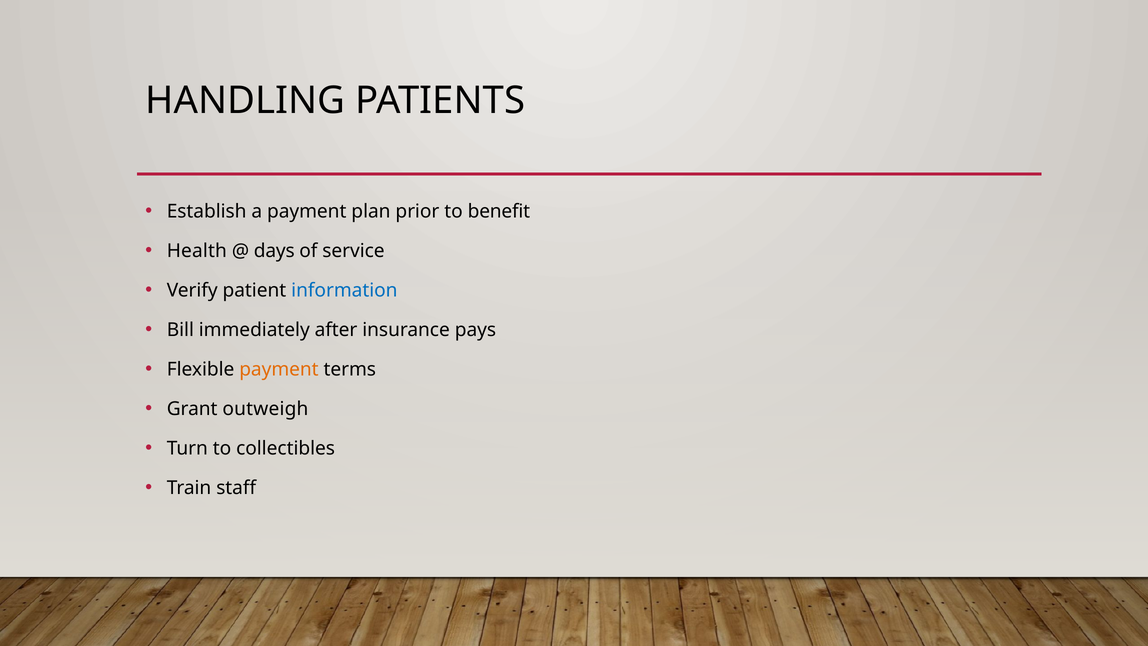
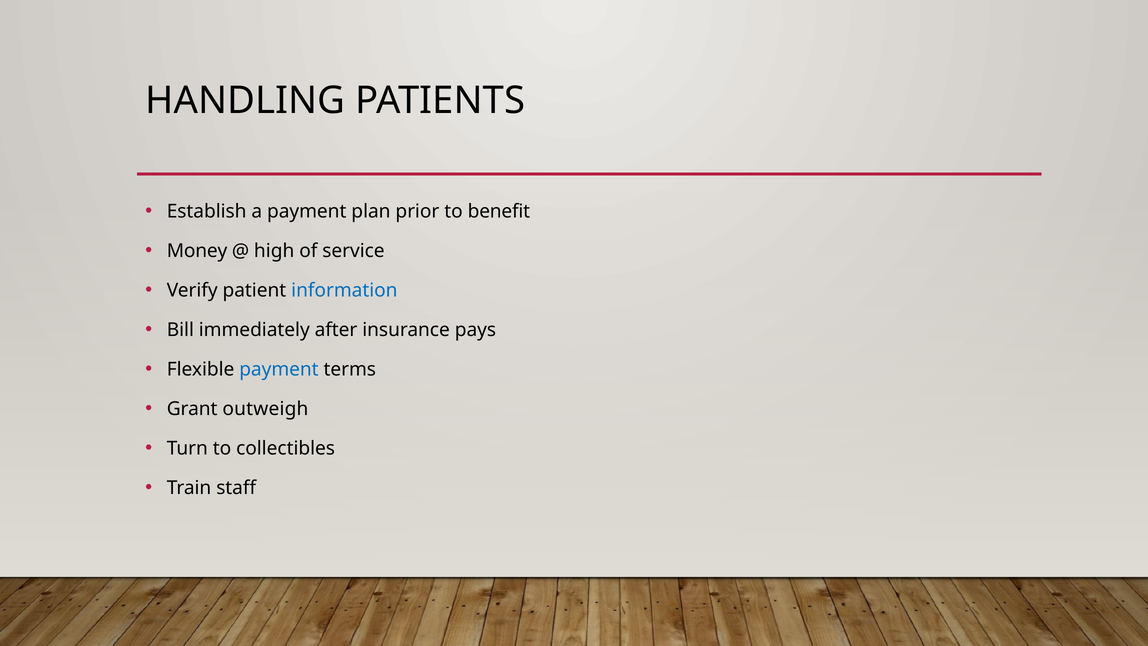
Health: Health -> Money
days: days -> high
payment at (279, 369) colour: orange -> blue
